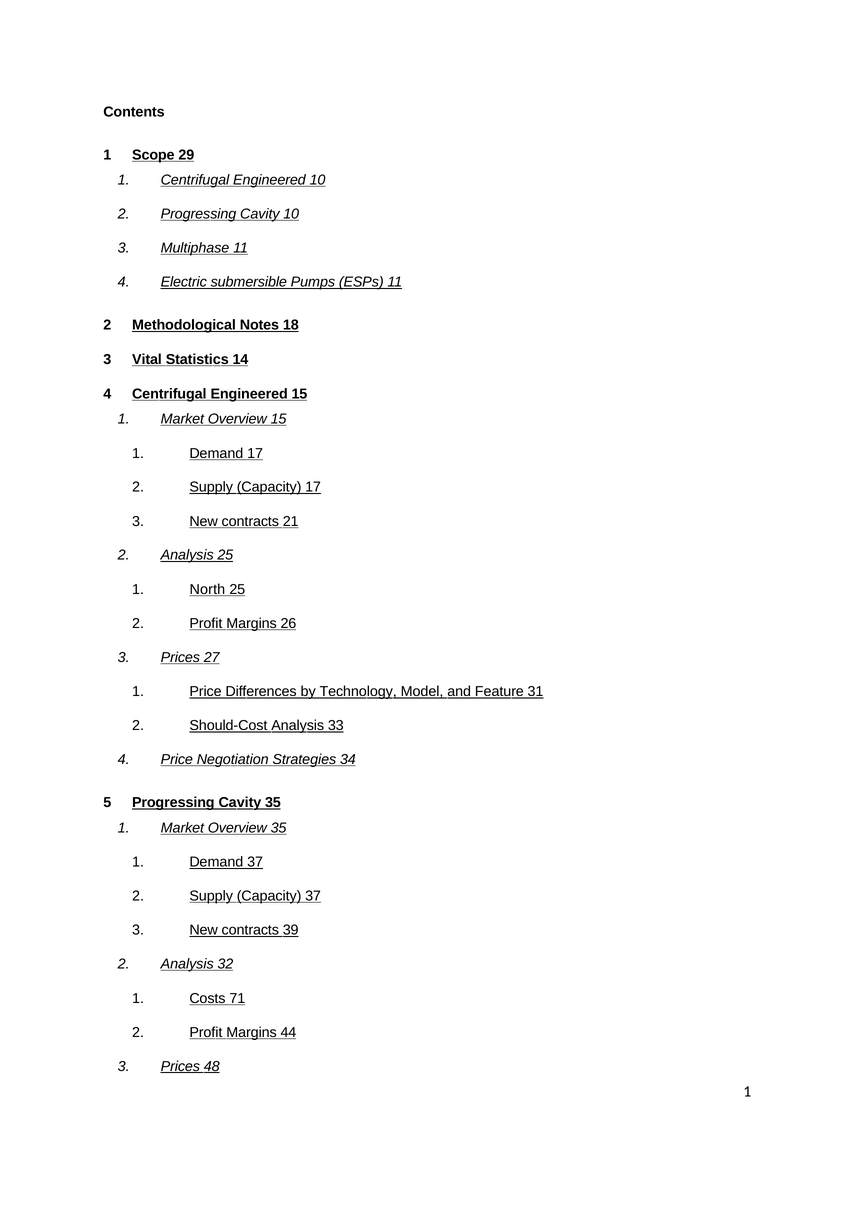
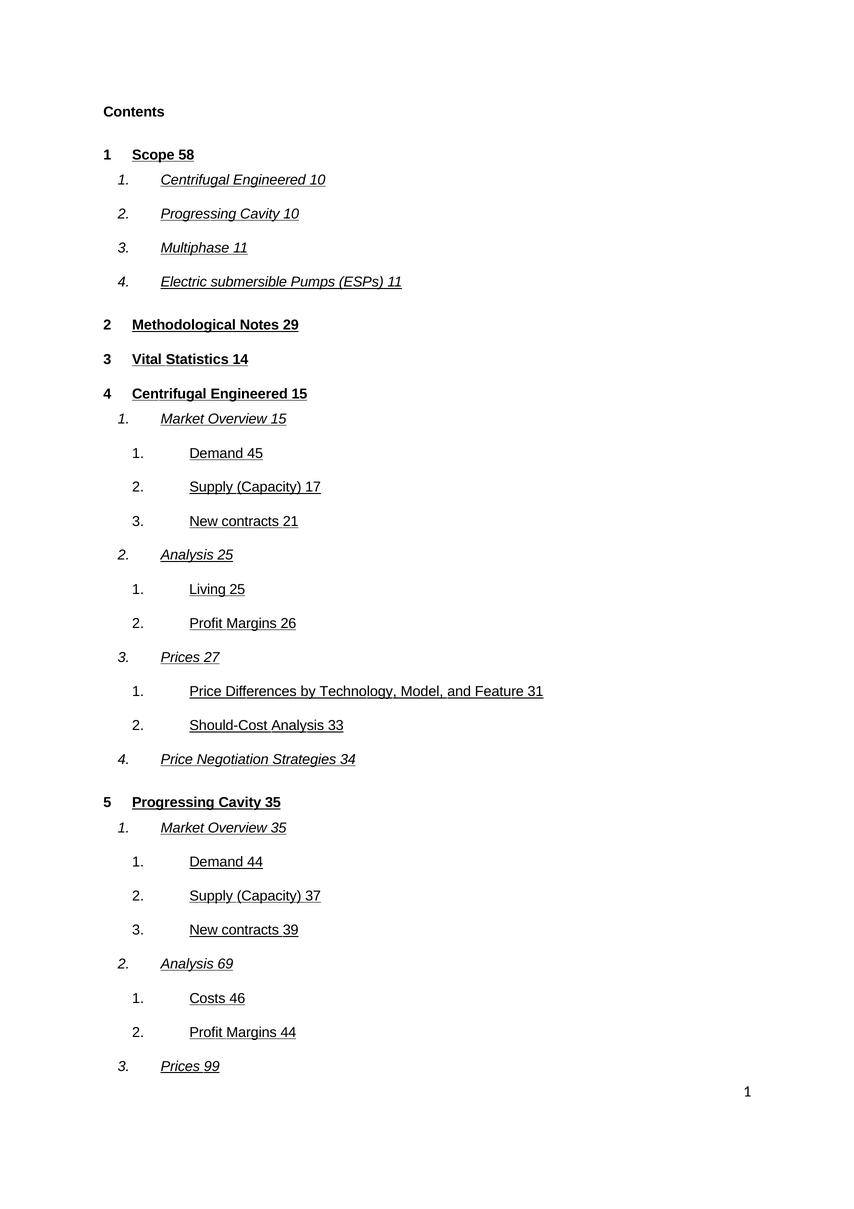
29: 29 -> 58
18: 18 -> 29
Demand 17: 17 -> 45
North: North -> Living
Demand 37: 37 -> 44
32: 32 -> 69
71: 71 -> 46
48: 48 -> 99
